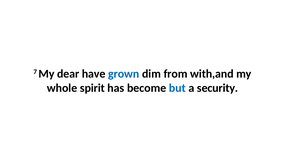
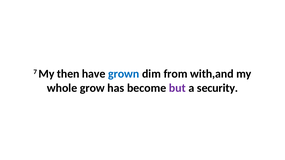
dear: dear -> then
spirit: spirit -> grow
but colour: blue -> purple
